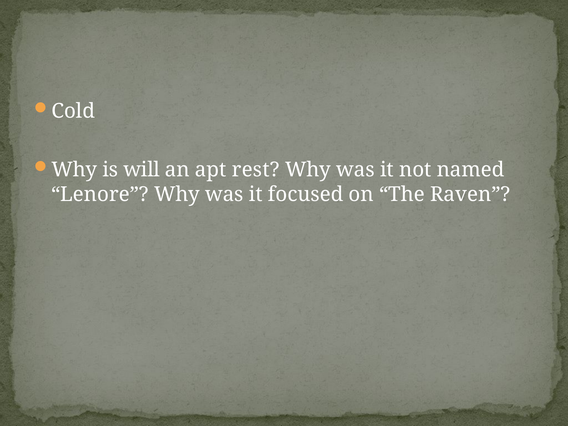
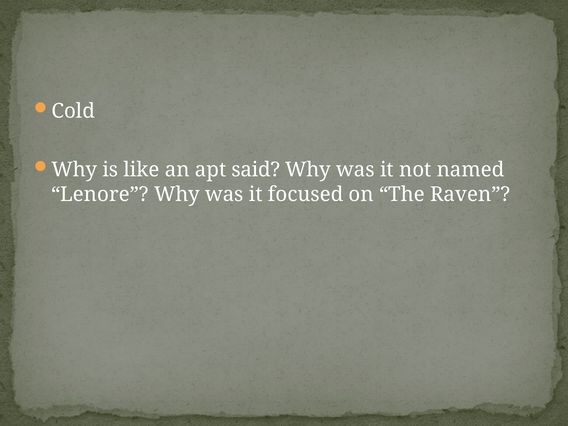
will: will -> like
rest: rest -> said
